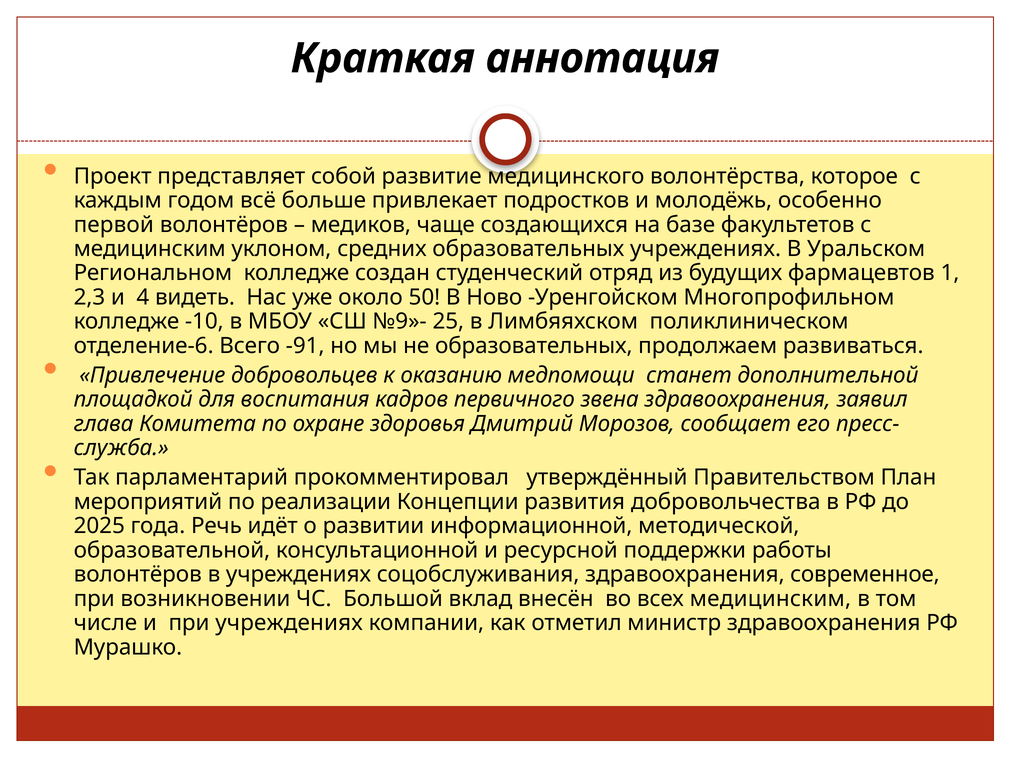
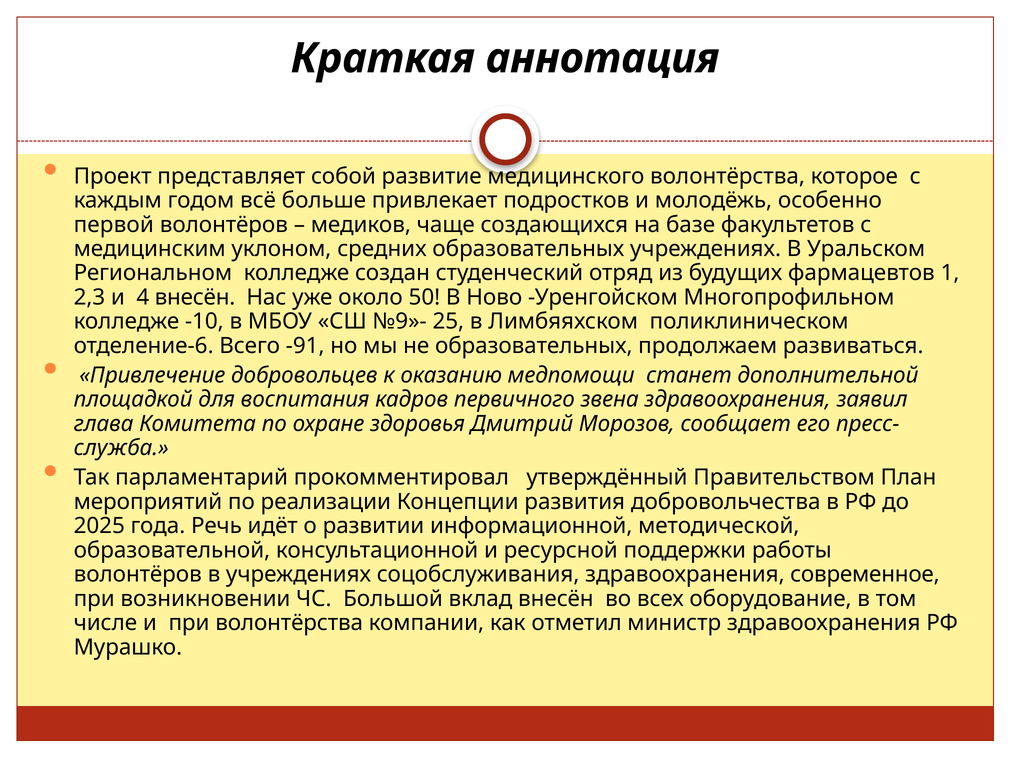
4 видеть: видеть -> внесён
всех медицинским: медицинским -> оборудование
при учреждениях: учреждениях -> волонтёрства
